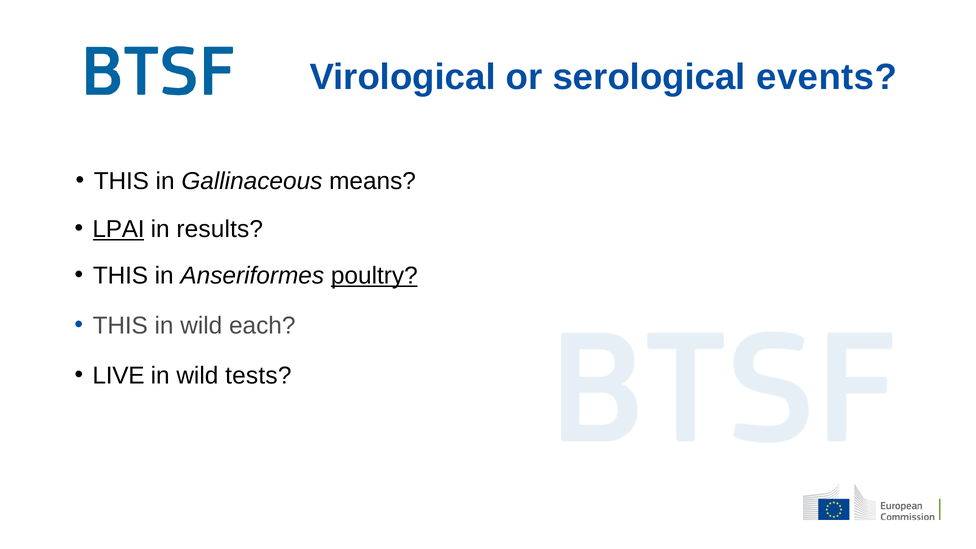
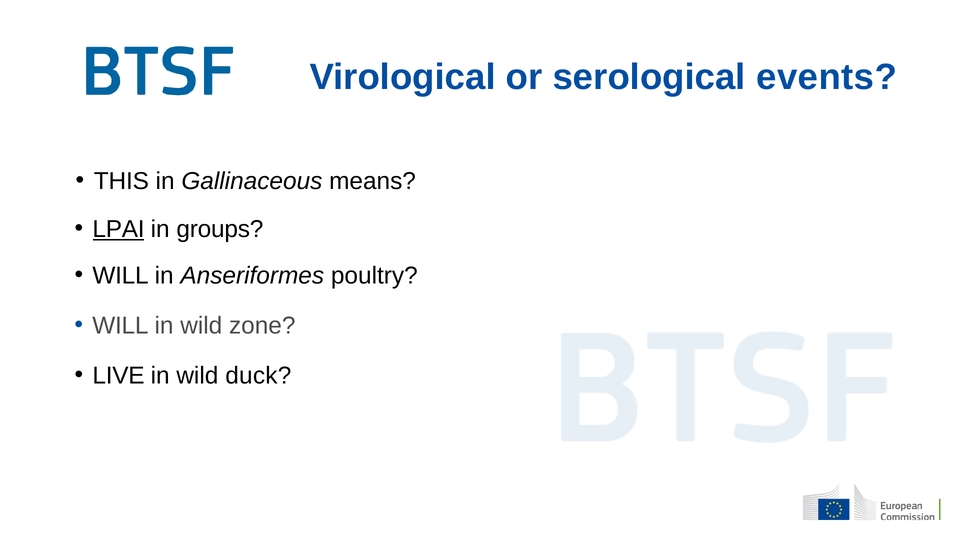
results: results -> groups
THIS at (120, 276): THIS -> WILL
poultry underline: present -> none
THIS at (120, 325): THIS -> WILL
each: each -> zone
tests: tests -> duck
